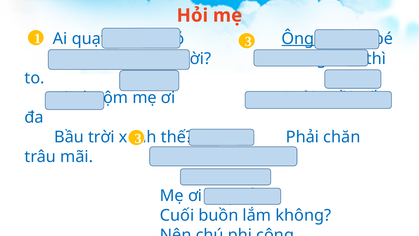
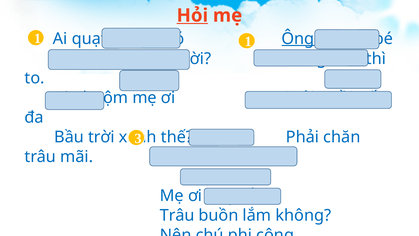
Hỏi underline: none -> present
1 3: 3 -> 1
Cuối at (177, 215): Cuối -> Trâu
